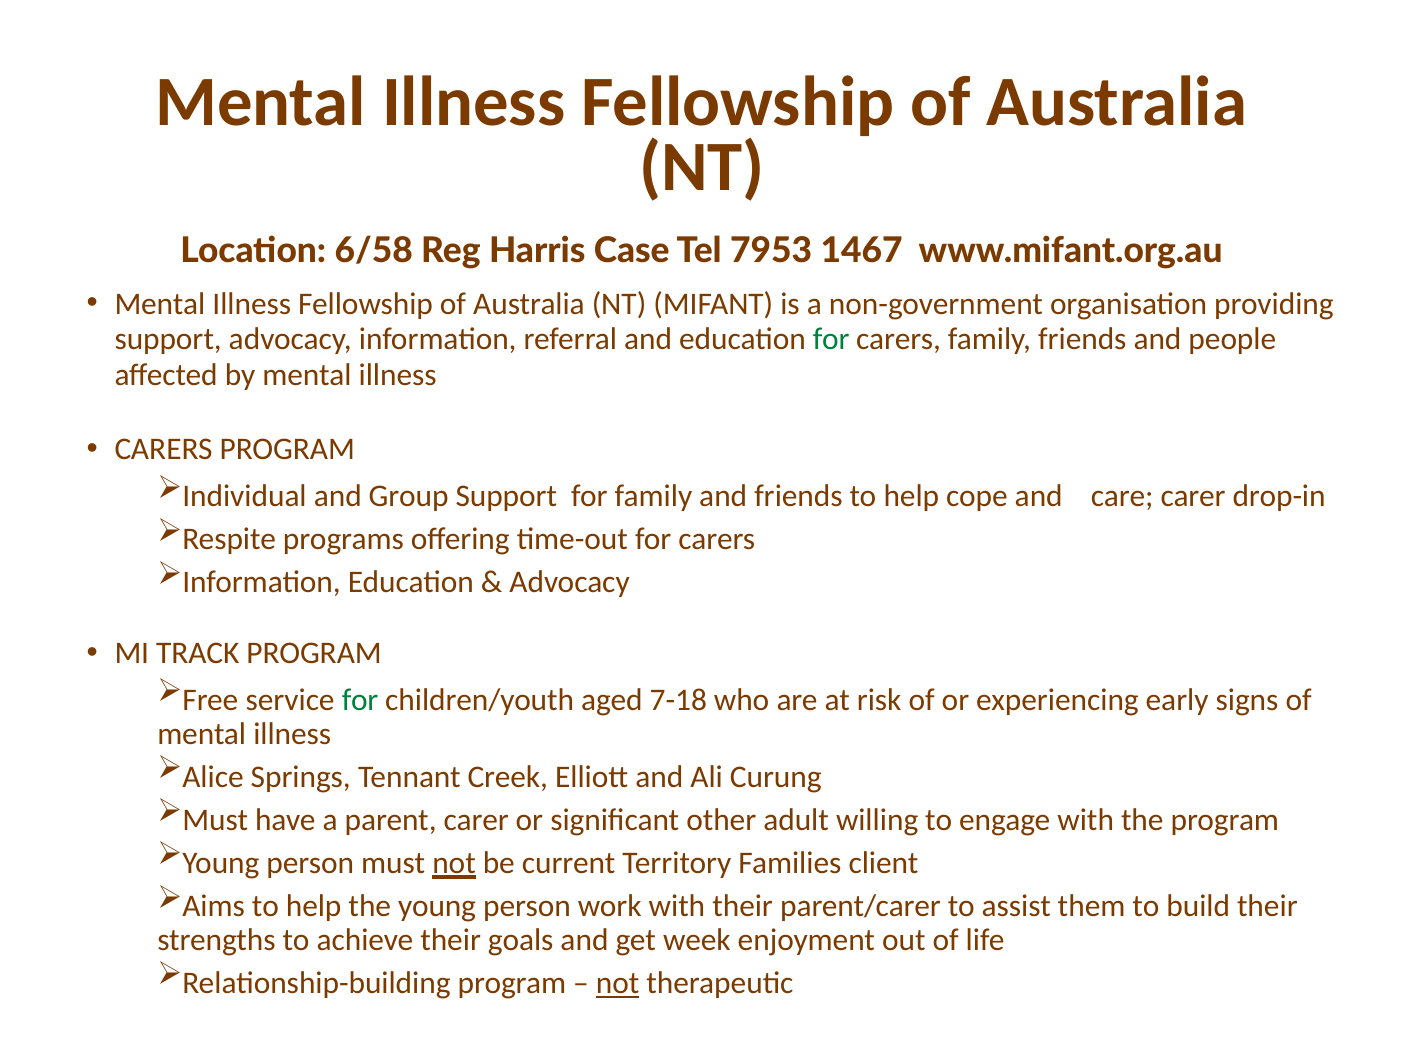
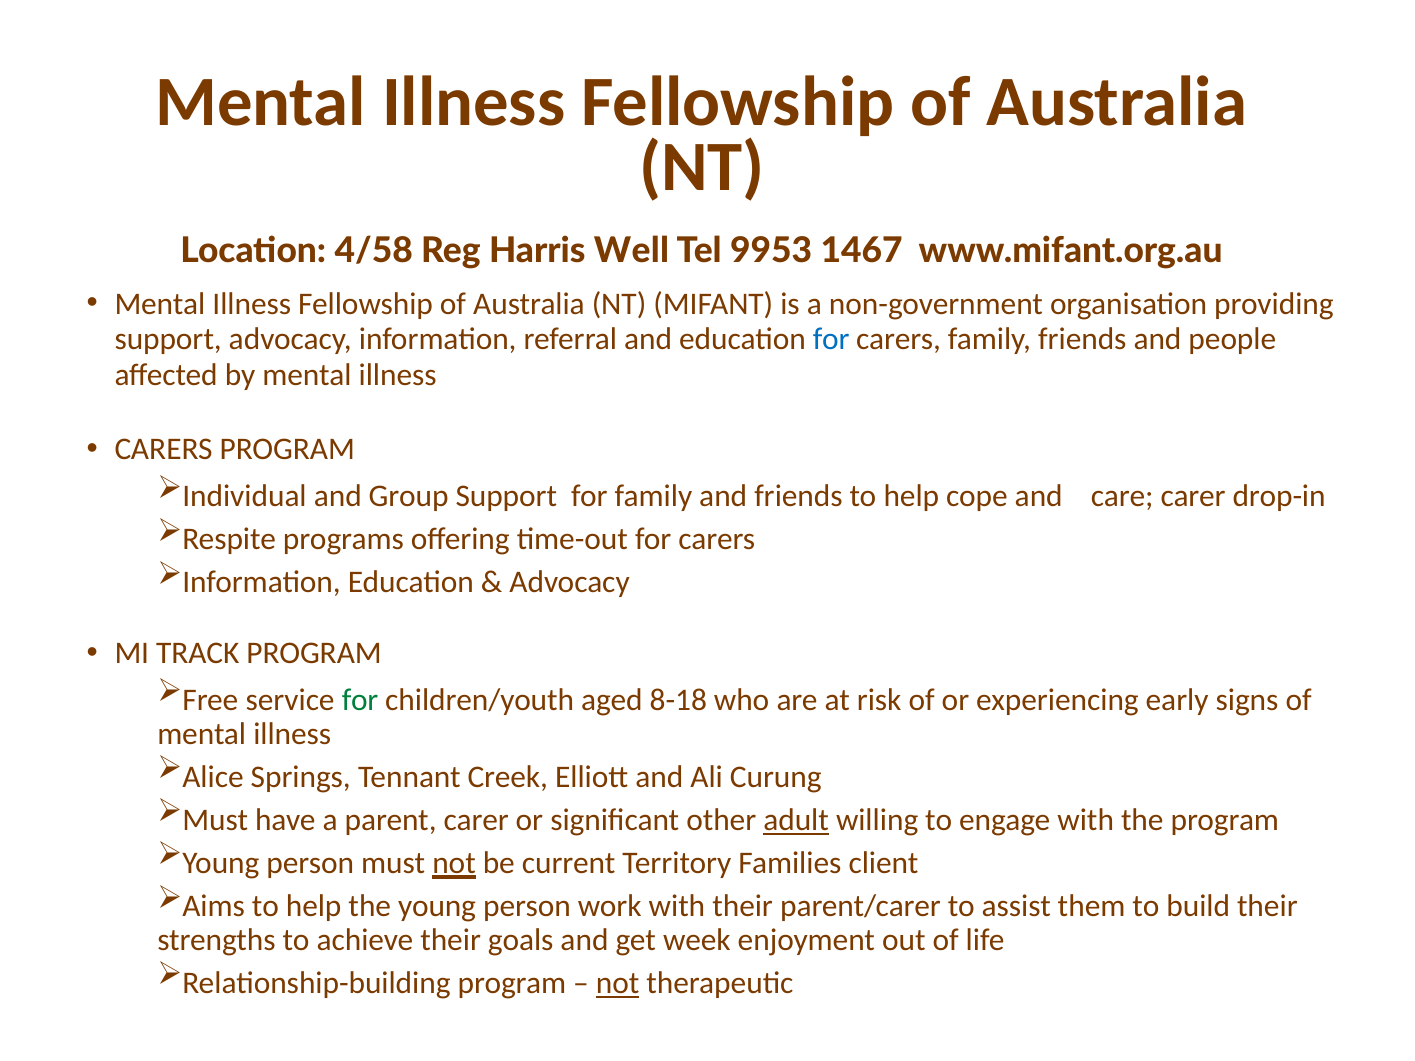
6/58: 6/58 -> 4/58
Case: Case -> Well
7953: 7953 -> 9953
for at (831, 340) colour: green -> blue
7-18: 7-18 -> 8-18
adult underline: none -> present
